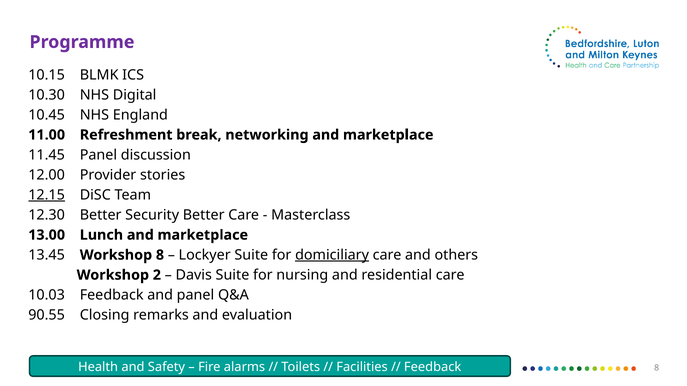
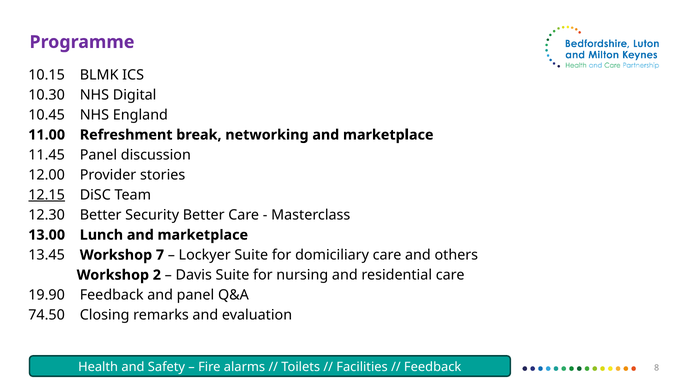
Workshop 8: 8 -> 7
domiciliary underline: present -> none
10.03: 10.03 -> 19.90
90.55: 90.55 -> 74.50
